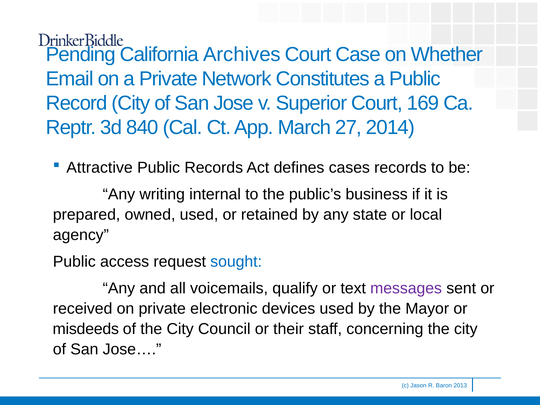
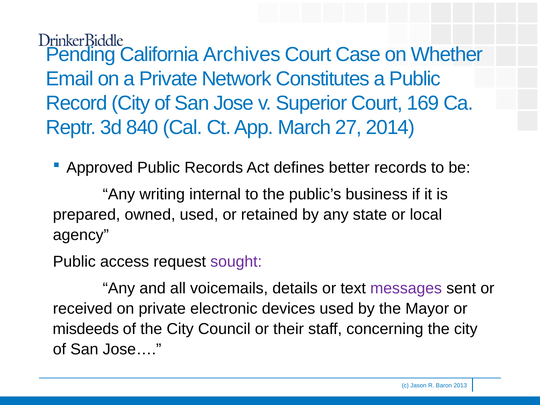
Attractive: Attractive -> Approved
cases: cases -> better
sought colour: blue -> purple
qualify: qualify -> details
